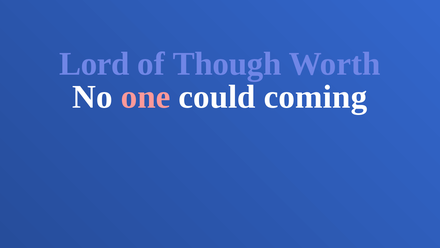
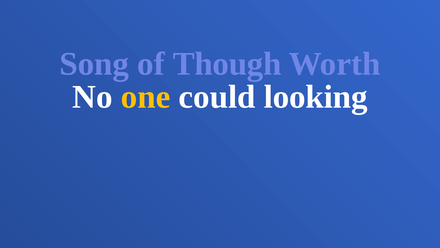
Lord: Lord -> Song
one colour: pink -> yellow
coming: coming -> looking
